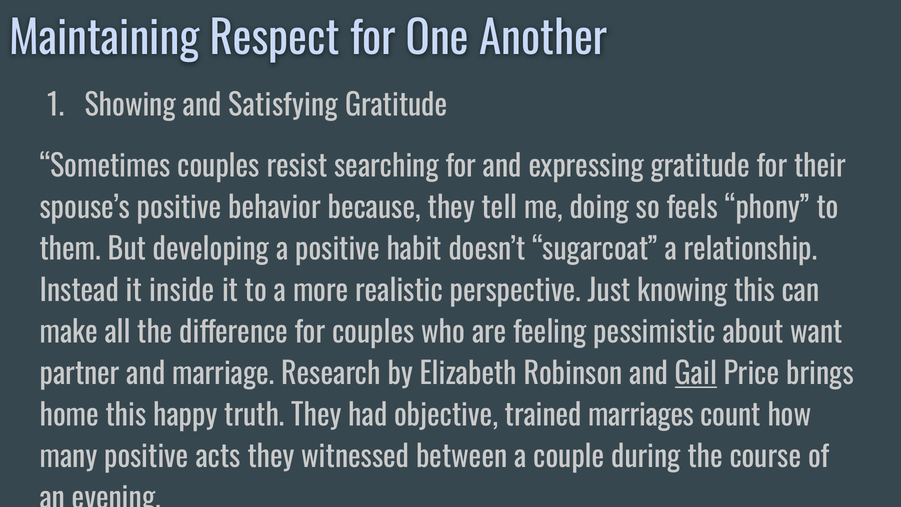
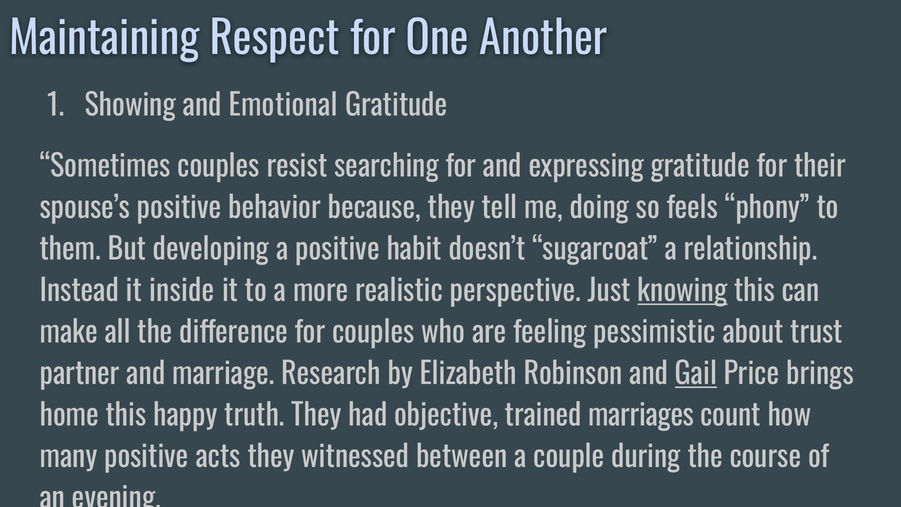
Satisfying: Satisfying -> Emotional
knowing underline: none -> present
want: want -> trust
